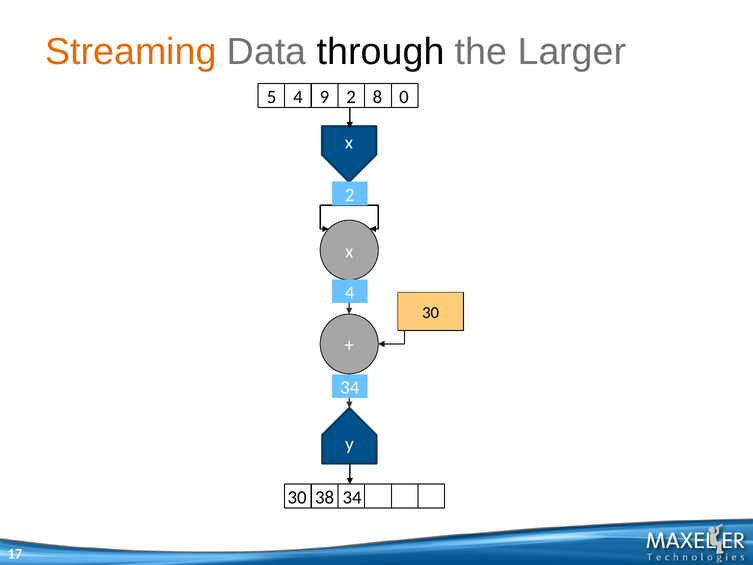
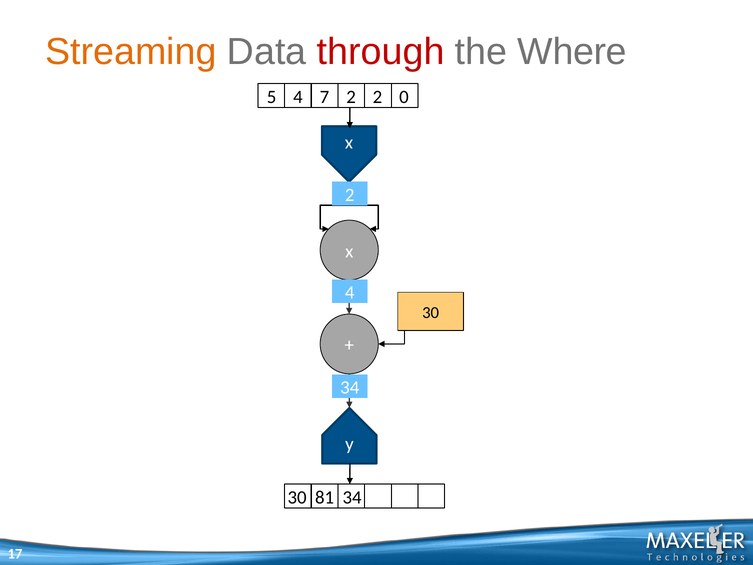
through colour: black -> red
Larger: Larger -> Where
9: 9 -> 7
2 8: 8 -> 2
38: 38 -> 81
